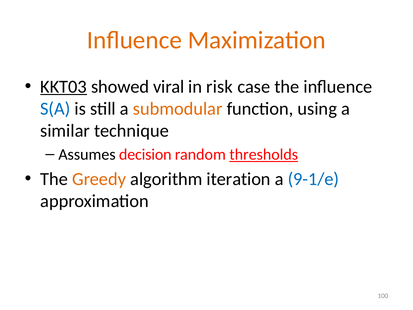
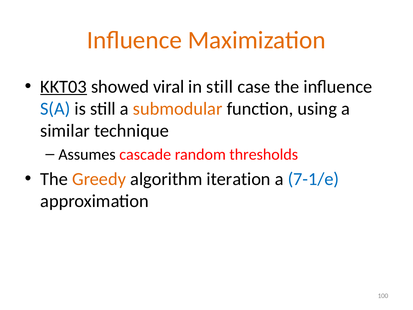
in risk: risk -> still
decision: decision -> cascade
thresholds underline: present -> none
9-1/e: 9-1/e -> 7-1/e
